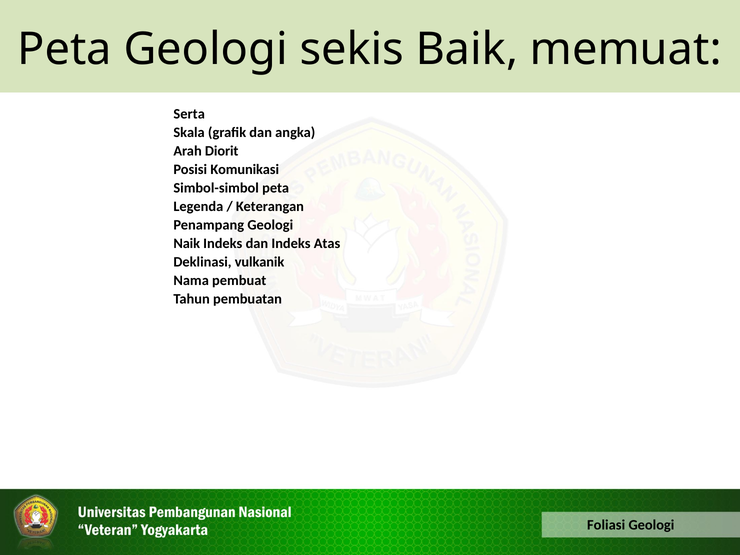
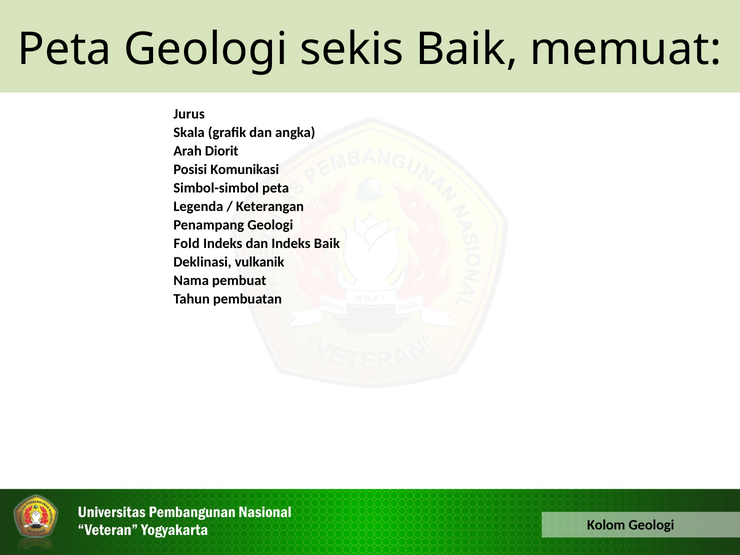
Serta: Serta -> Jurus
Naik: Naik -> Fold
Indeks Atas: Atas -> Baik
Foliasi: Foliasi -> Kolom
